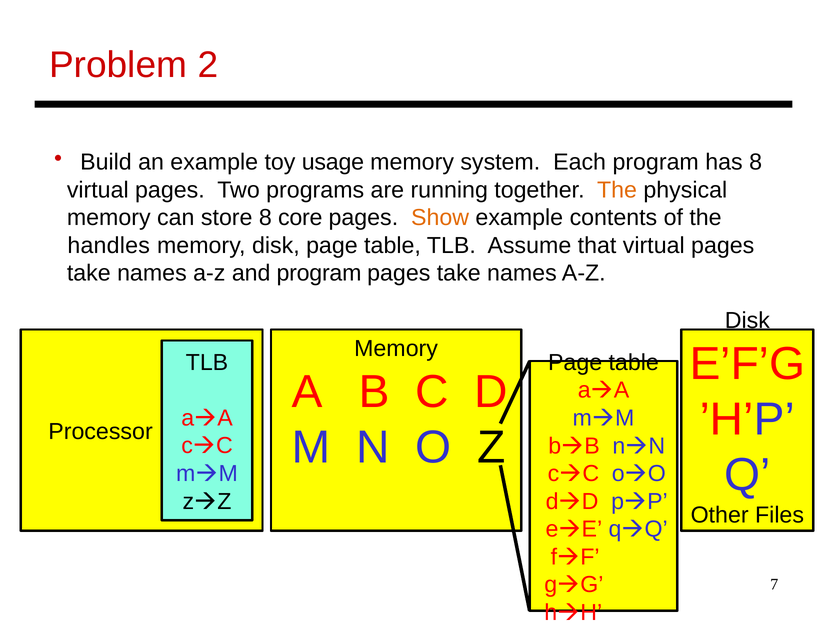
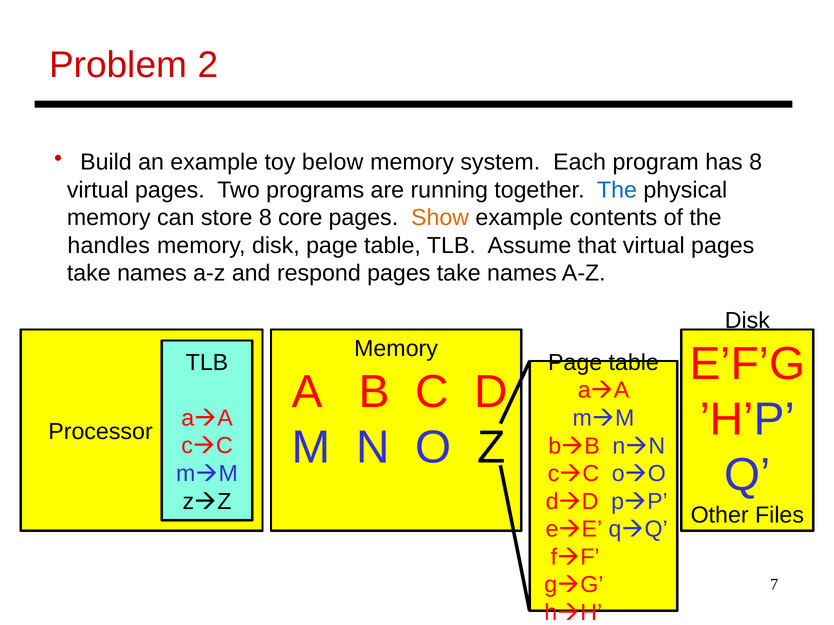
usage: usage -> below
The at (617, 190) colour: orange -> blue
and program: program -> respond
